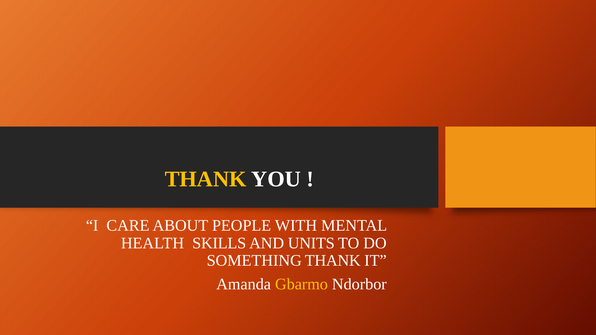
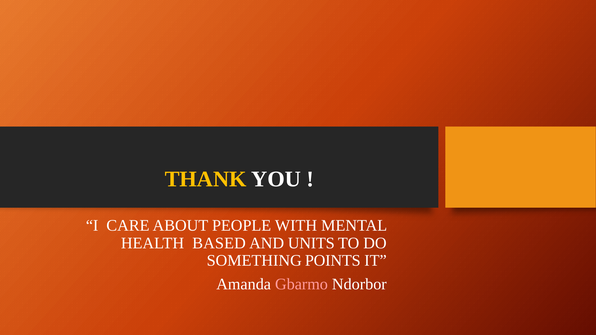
SKILLS: SKILLS -> BASED
SOMETHING THANK: THANK -> POINTS
Gbarmo colour: yellow -> pink
